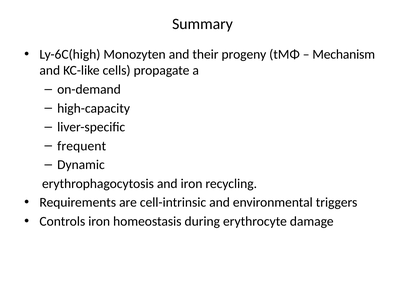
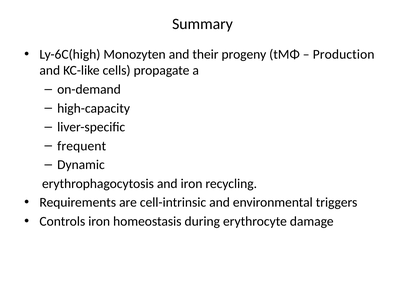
Mechanism: Mechanism -> Production
